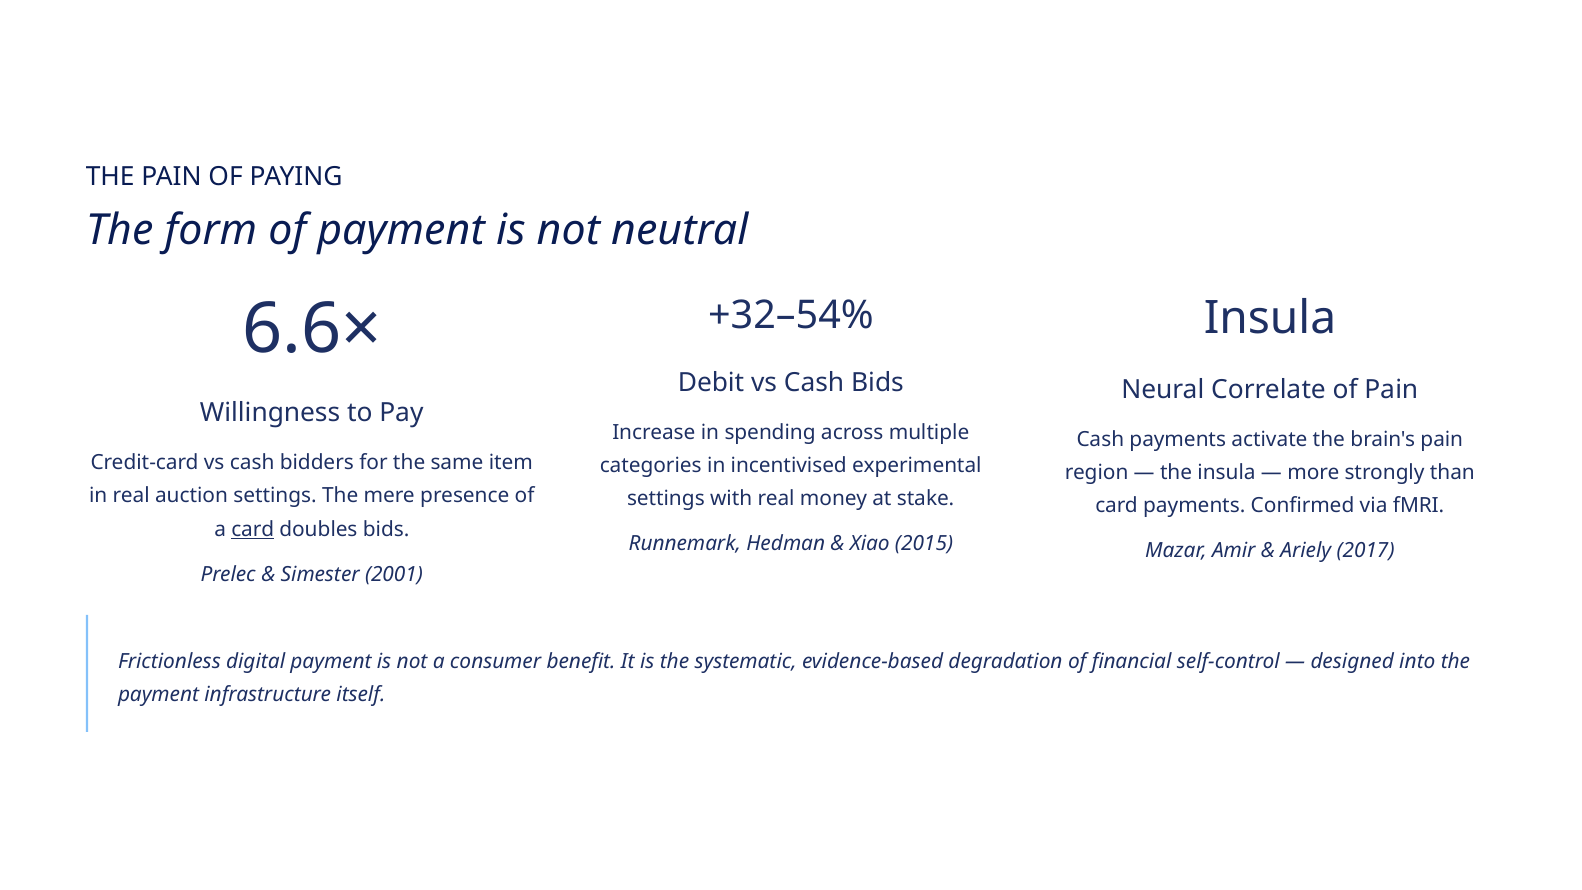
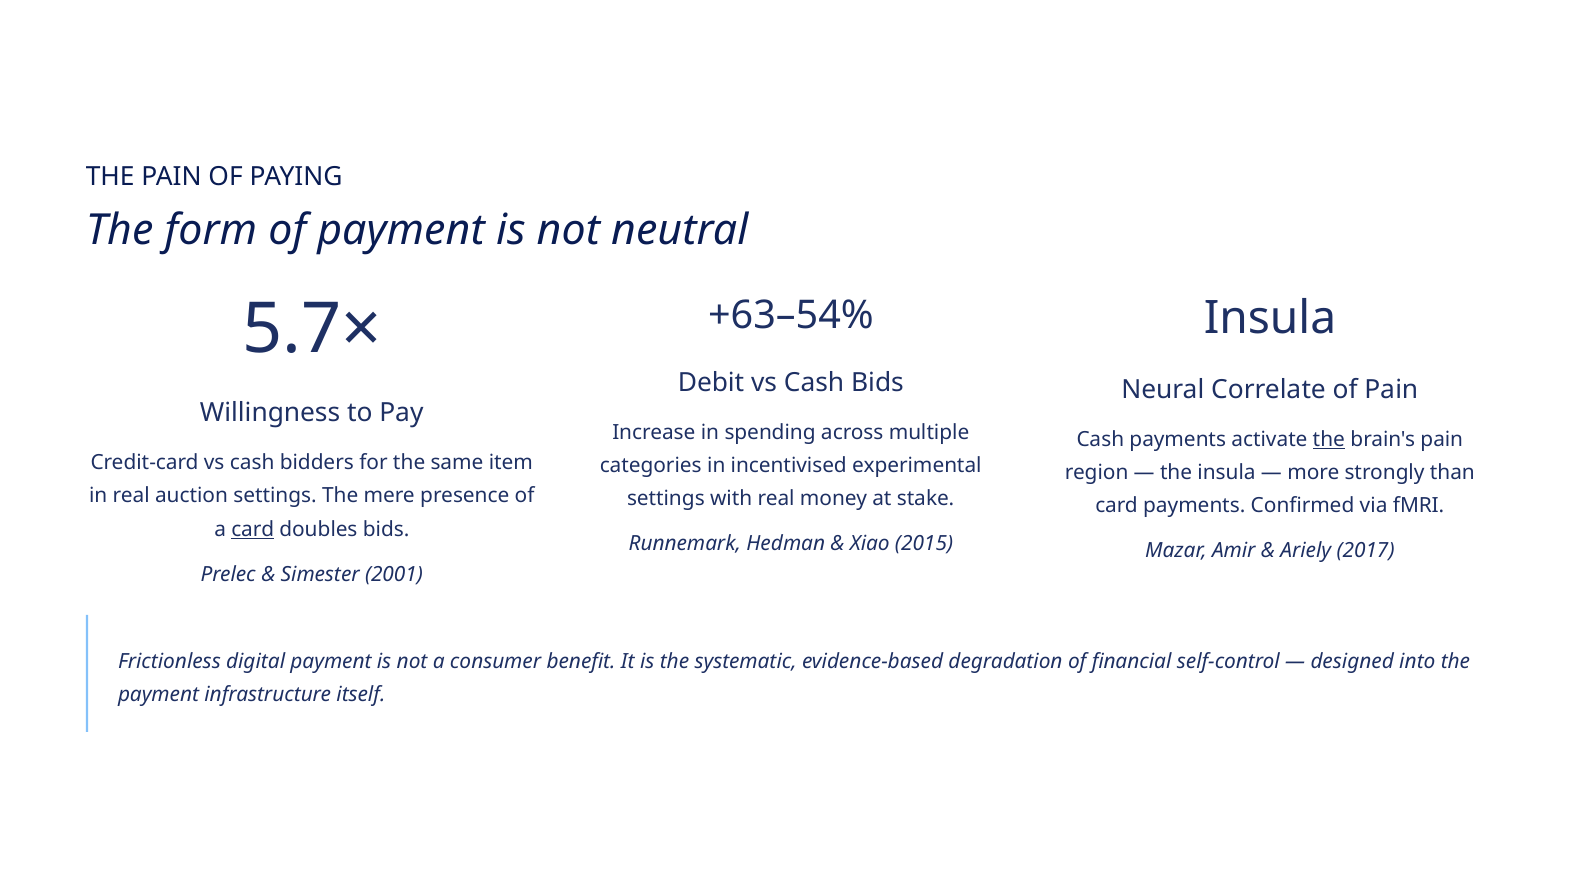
+32–54%: +32–54% -> +63–54%
6.6×: 6.6× -> 5.7×
the at (1329, 439) underline: none -> present
